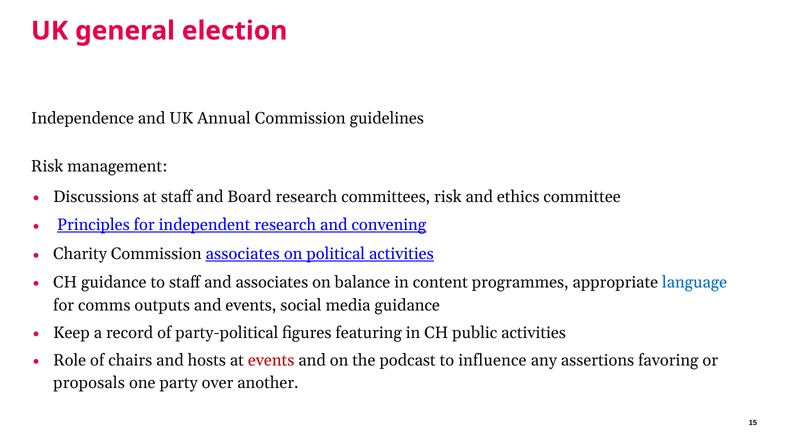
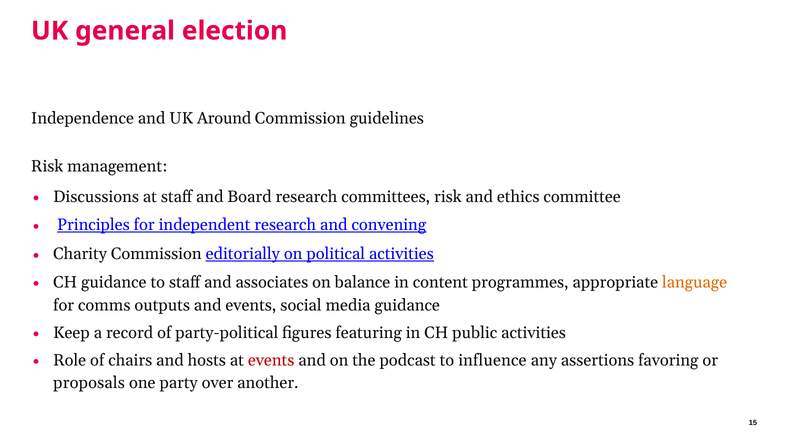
Annual: Annual -> Around
Commission associates: associates -> editorially
language colour: blue -> orange
